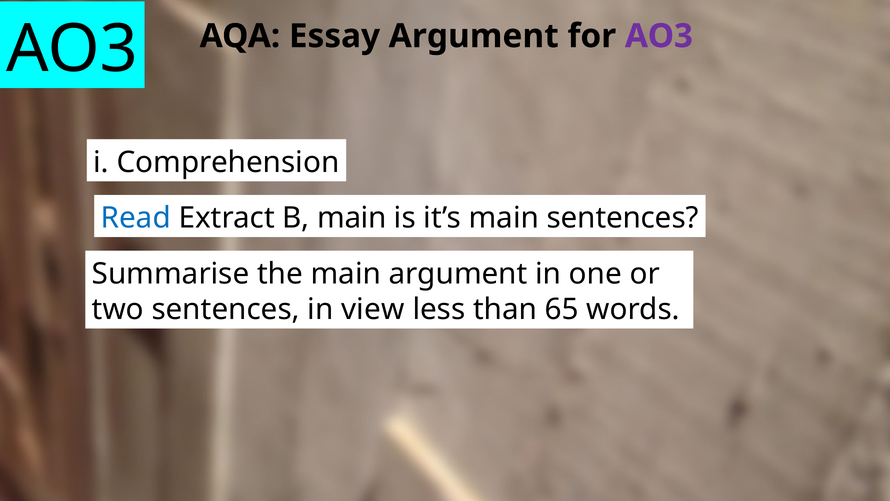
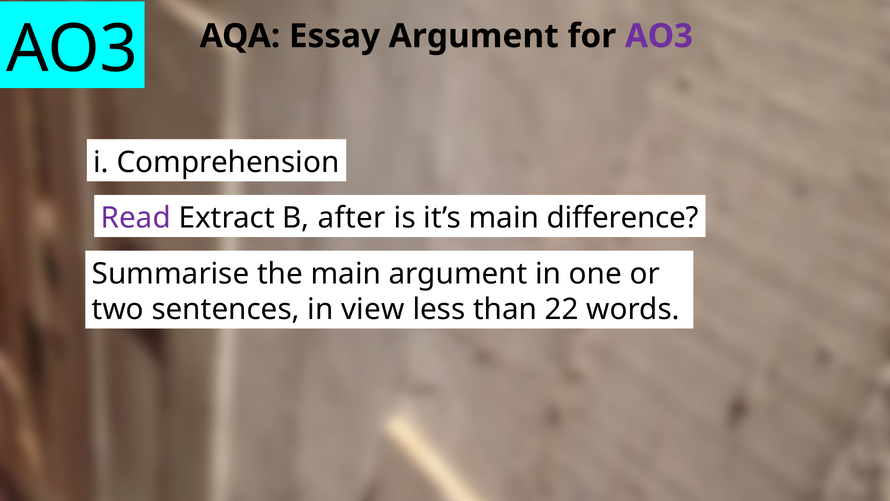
Read colour: blue -> purple
B main: main -> after
main sentences: sentences -> difference
65: 65 -> 22
